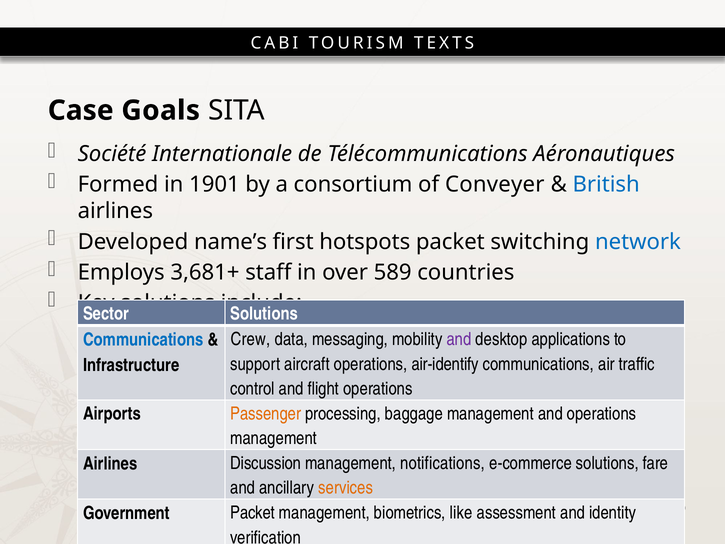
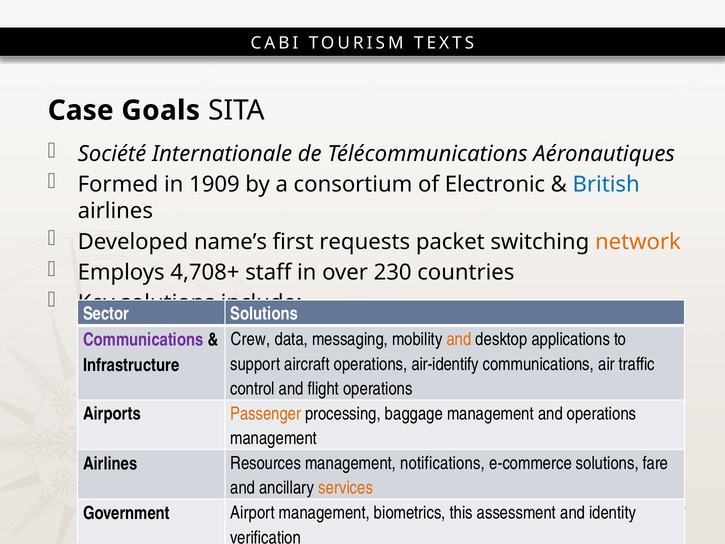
1901: 1901 -> 1909
Conveyer: Conveyer -> Electronic
hotspots: hotspots -> requests
network colour: blue -> orange
3,681+: 3,681+ -> 4,708+
589: 589 -> 230
and at (459, 339) colour: purple -> orange
Communications at (143, 339) colour: blue -> purple
Discussion: Discussion -> Resources
Government Packet: Packet -> Airport
like: like -> this
